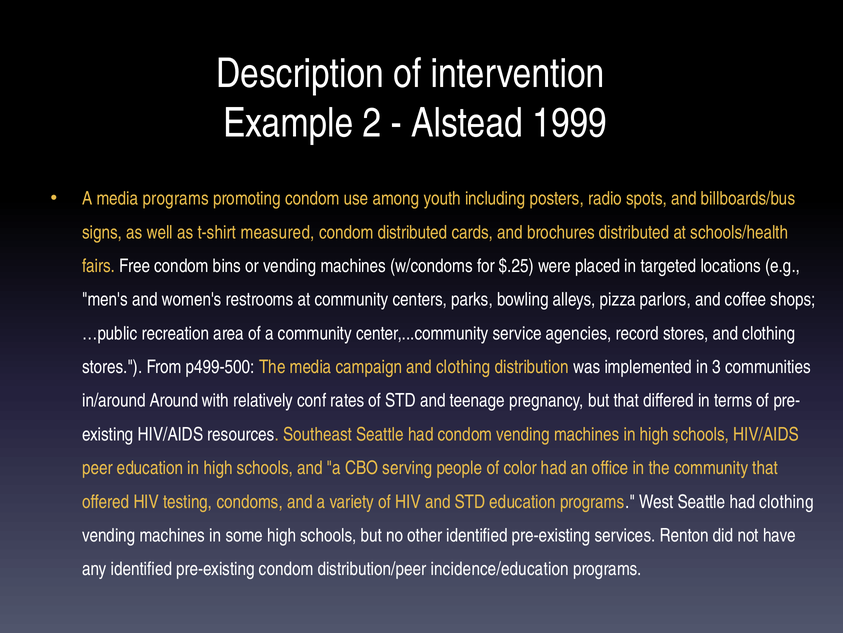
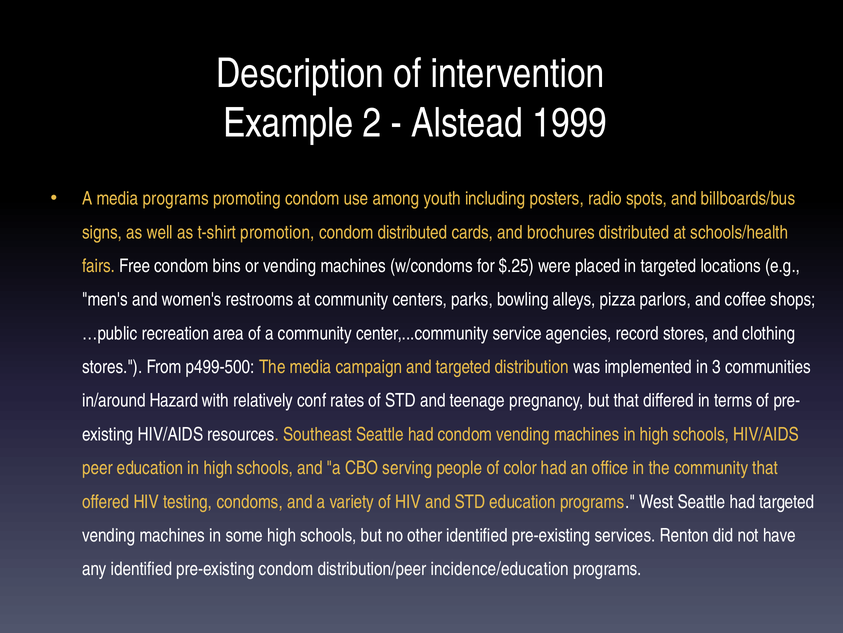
measured: measured -> promotion
campaign and clothing: clothing -> targeted
Around: Around -> Hazard
had clothing: clothing -> targeted
